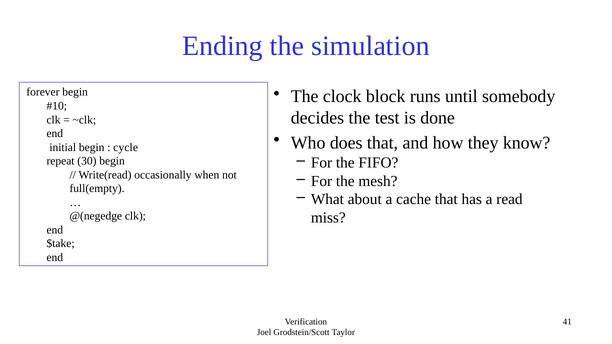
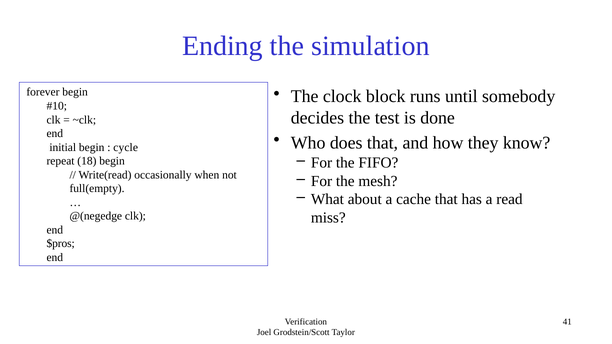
30: 30 -> 18
$take: $take -> $pros
